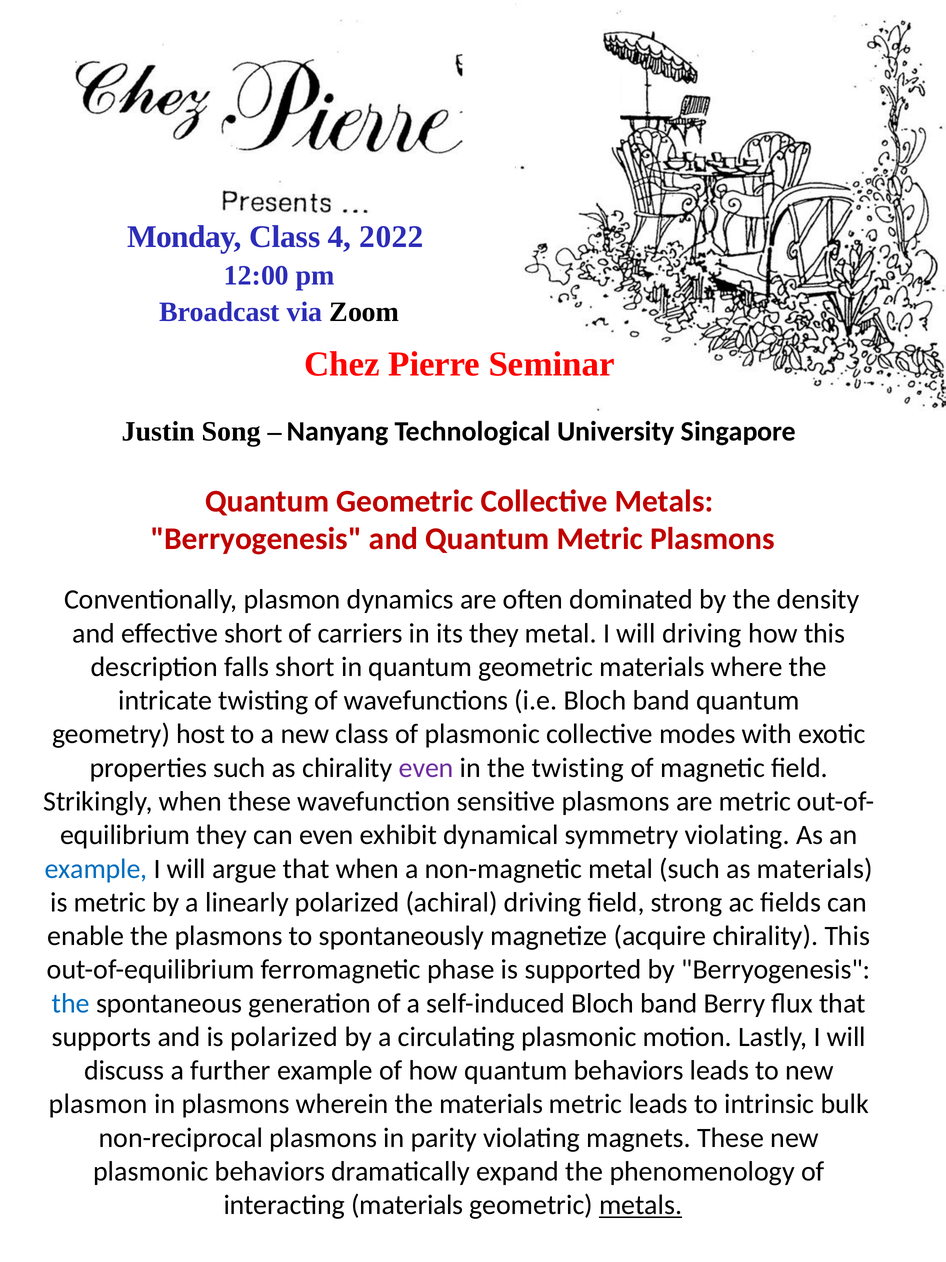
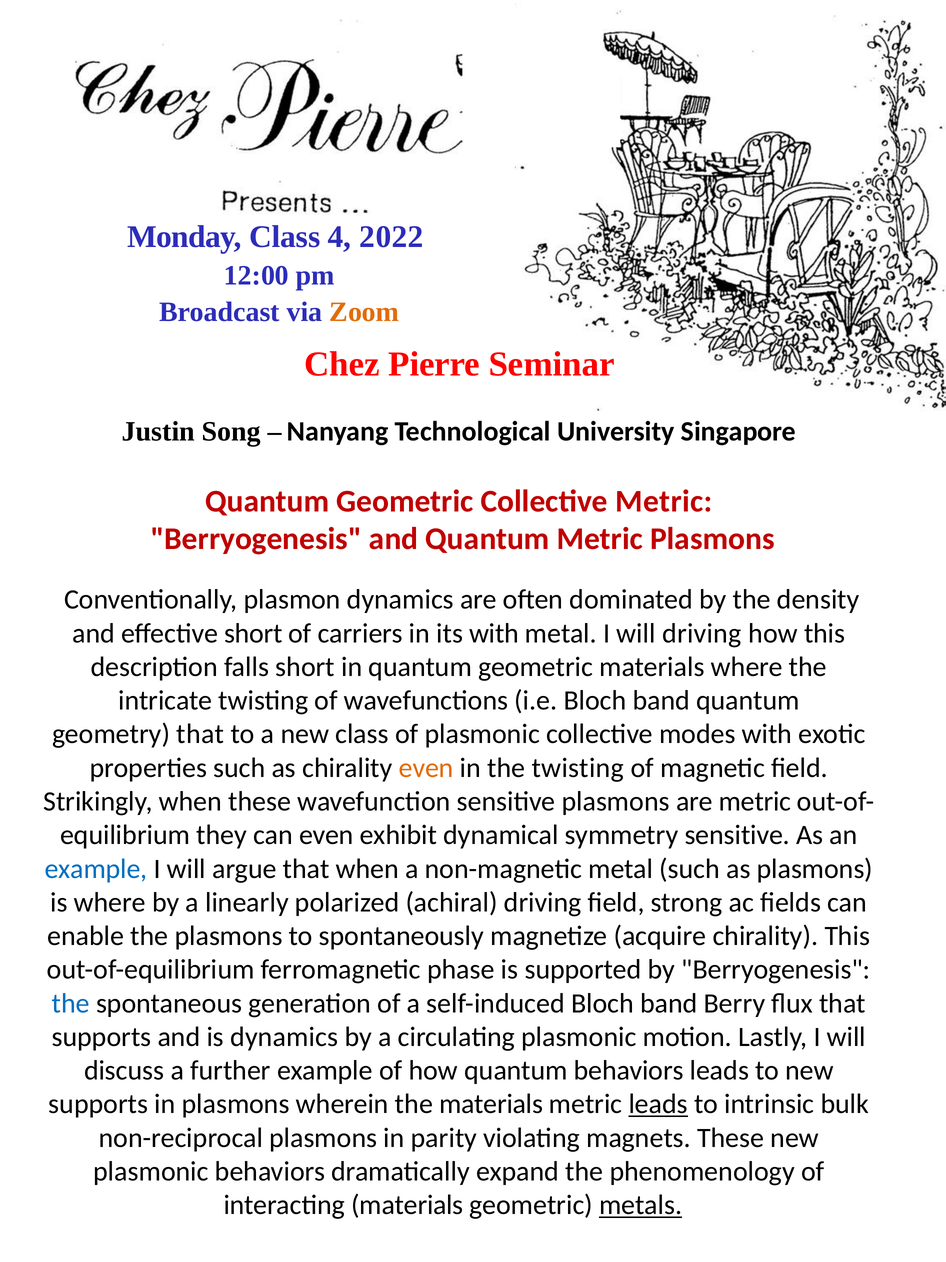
Zoom colour: black -> orange
Collective Metals: Metals -> Metric
its they: they -> with
geometry host: host -> that
even at (426, 767) colour: purple -> orange
symmetry violating: violating -> sensitive
as materials: materials -> plasmons
is metric: metric -> where
is polarized: polarized -> dynamics
plasmon at (98, 1104): plasmon -> supports
leads at (658, 1104) underline: none -> present
